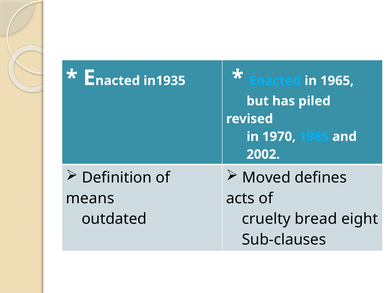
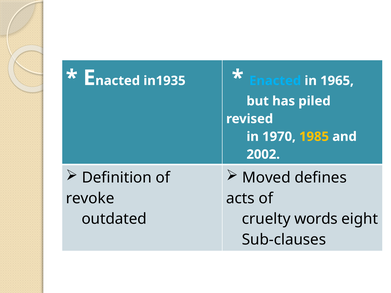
1985 colour: light blue -> yellow
means: means -> revoke
bread: bread -> words
